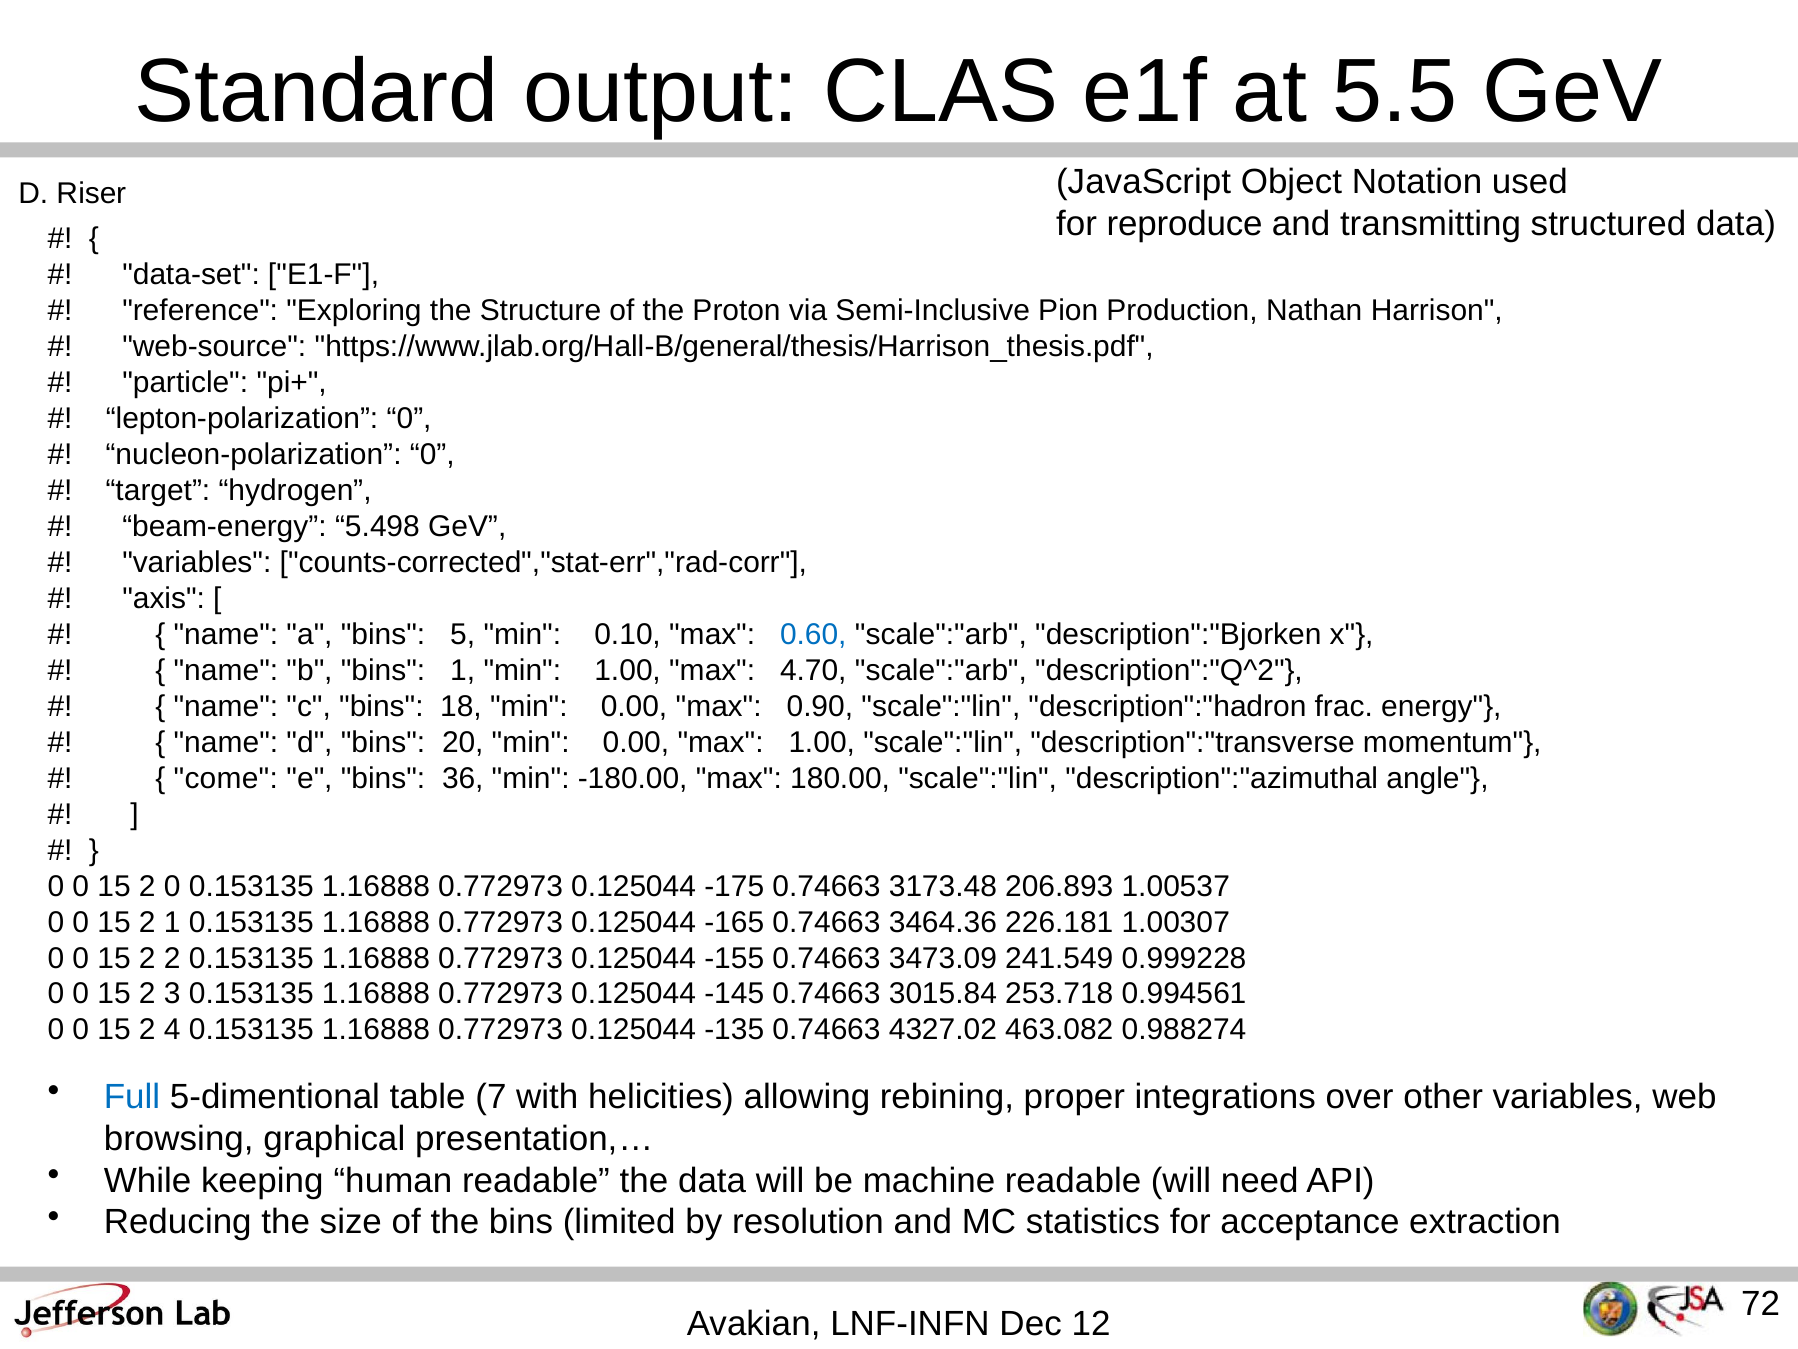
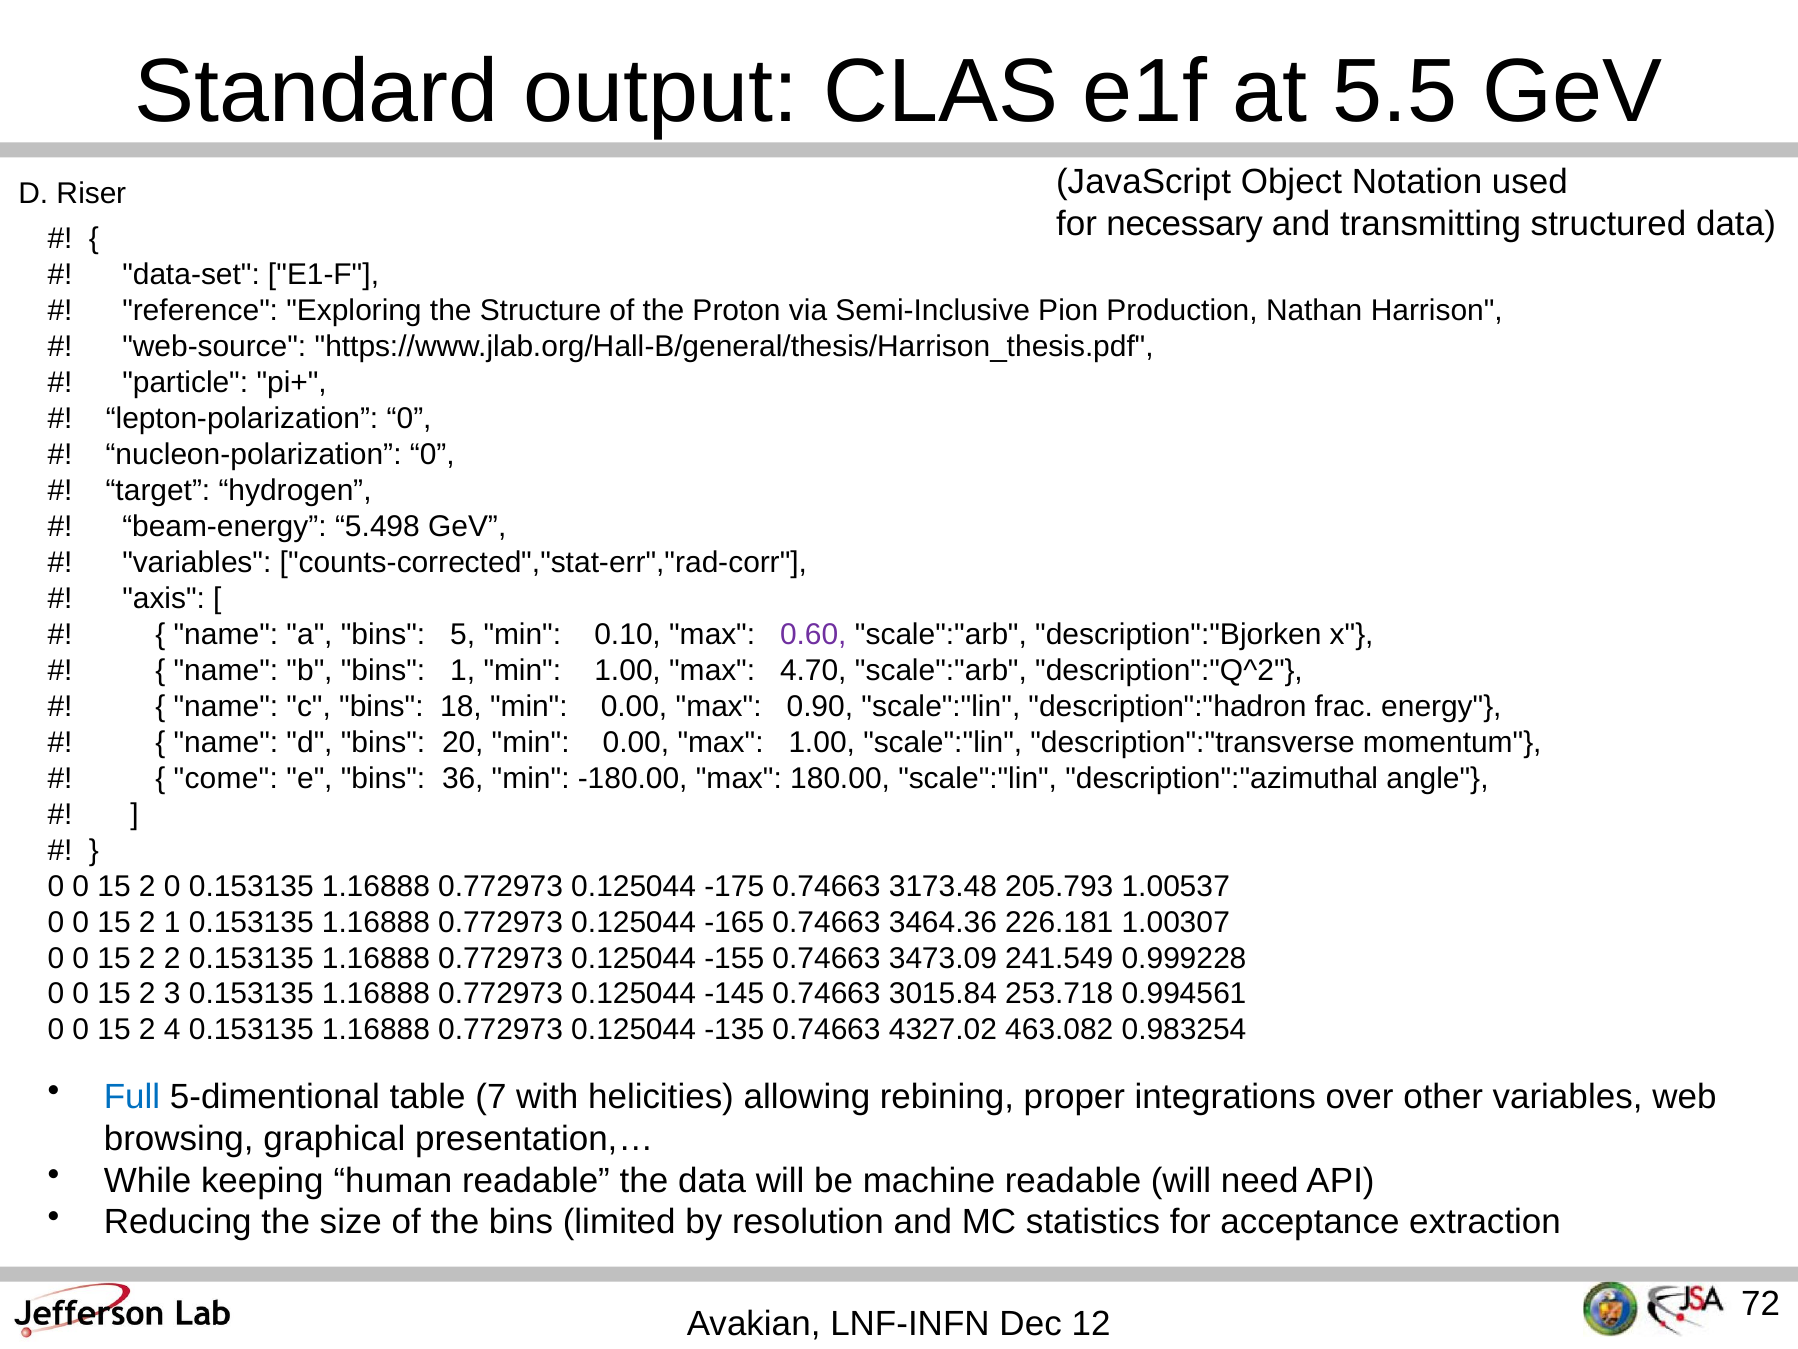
reproduce: reproduce -> necessary
0.60 colour: blue -> purple
206.893: 206.893 -> 205.793
0.988274: 0.988274 -> 0.983254
